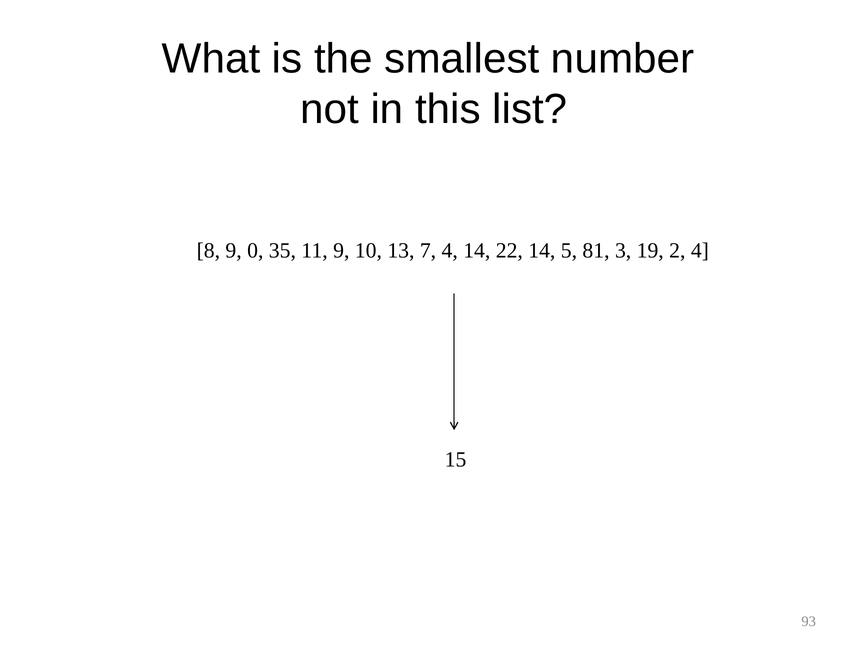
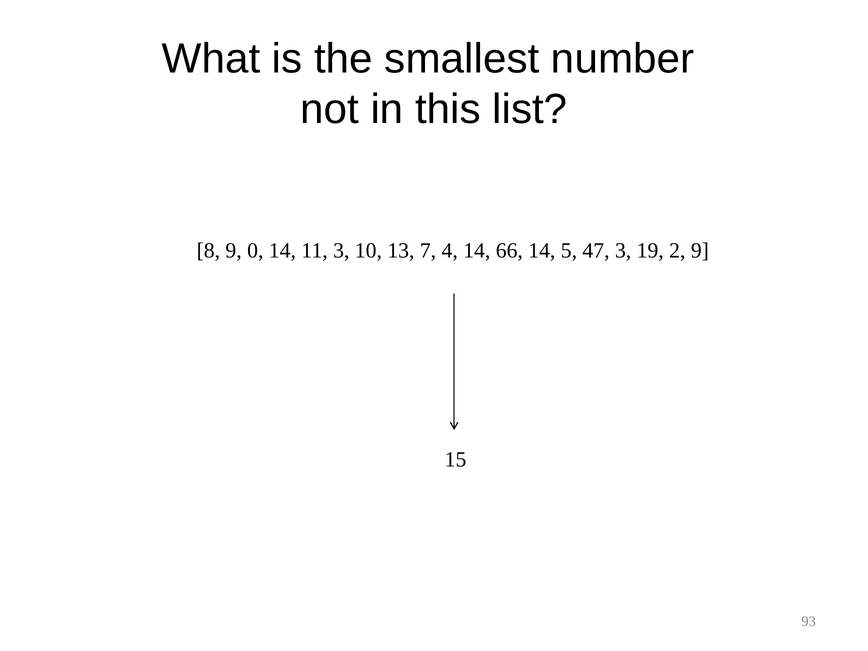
0 35: 35 -> 14
11 9: 9 -> 3
22: 22 -> 66
81: 81 -> 47
2 4: 4 -> 9
